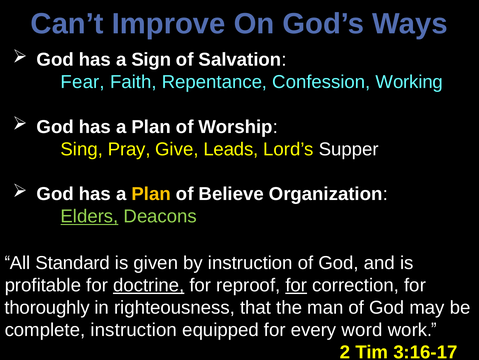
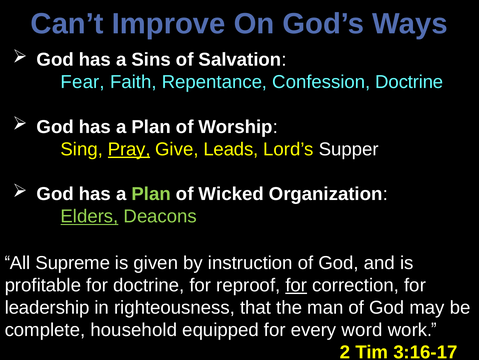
Sign: Sign -> Sins
Confession Working: Working -> Doctrine
Pray underline: none -> present
Plan at (151, 194) colour: yellow -> light green
Believe: Believe -> Wicked
Standard: Standard -> Supreme
doctrine at (149, 285) underline: present -> none
thoroughly: thoroughly -> leadership
complete instruction: instruction -> household
